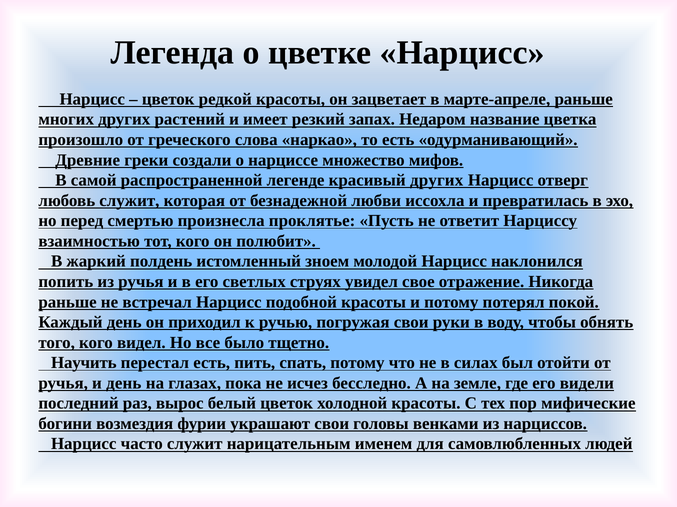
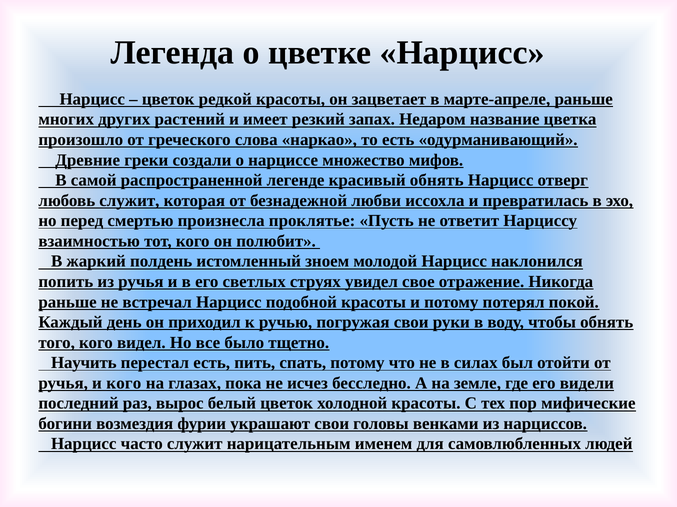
красивый других: других -> обнять
и день: день -> кого
